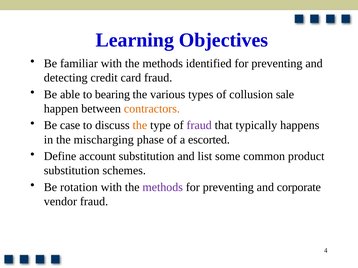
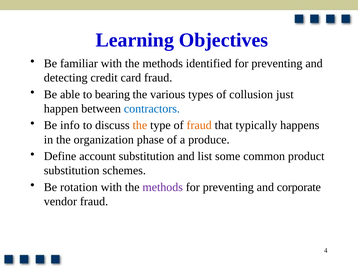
sale: sale -> just
contractors colour: orange -> blue
case: case -> info
fraud at (199, 126) colour: purple -> orange
mischarging: mischarging -> organization
escorted: escorted -> produce
